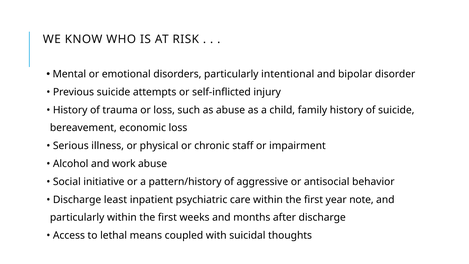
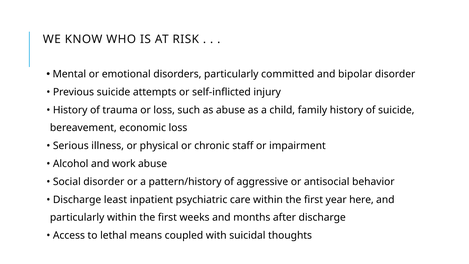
intentional: intentional -> committed
Social initiative: initiative -> disorder
note: note -> here
